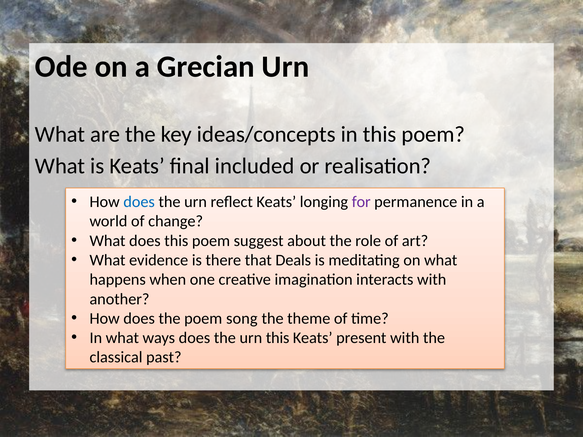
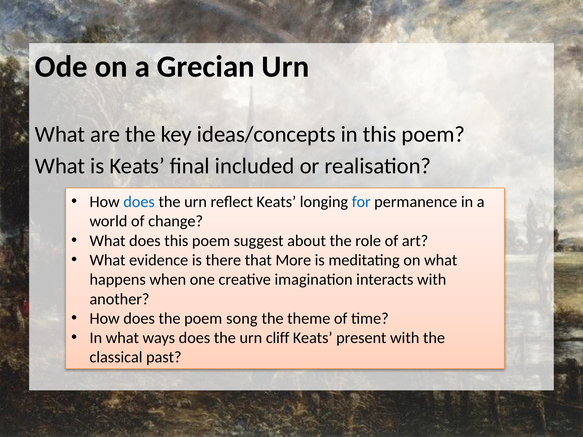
for colour: purple -> blue
Deals: Deals -> More
urn this: this -> cliff
